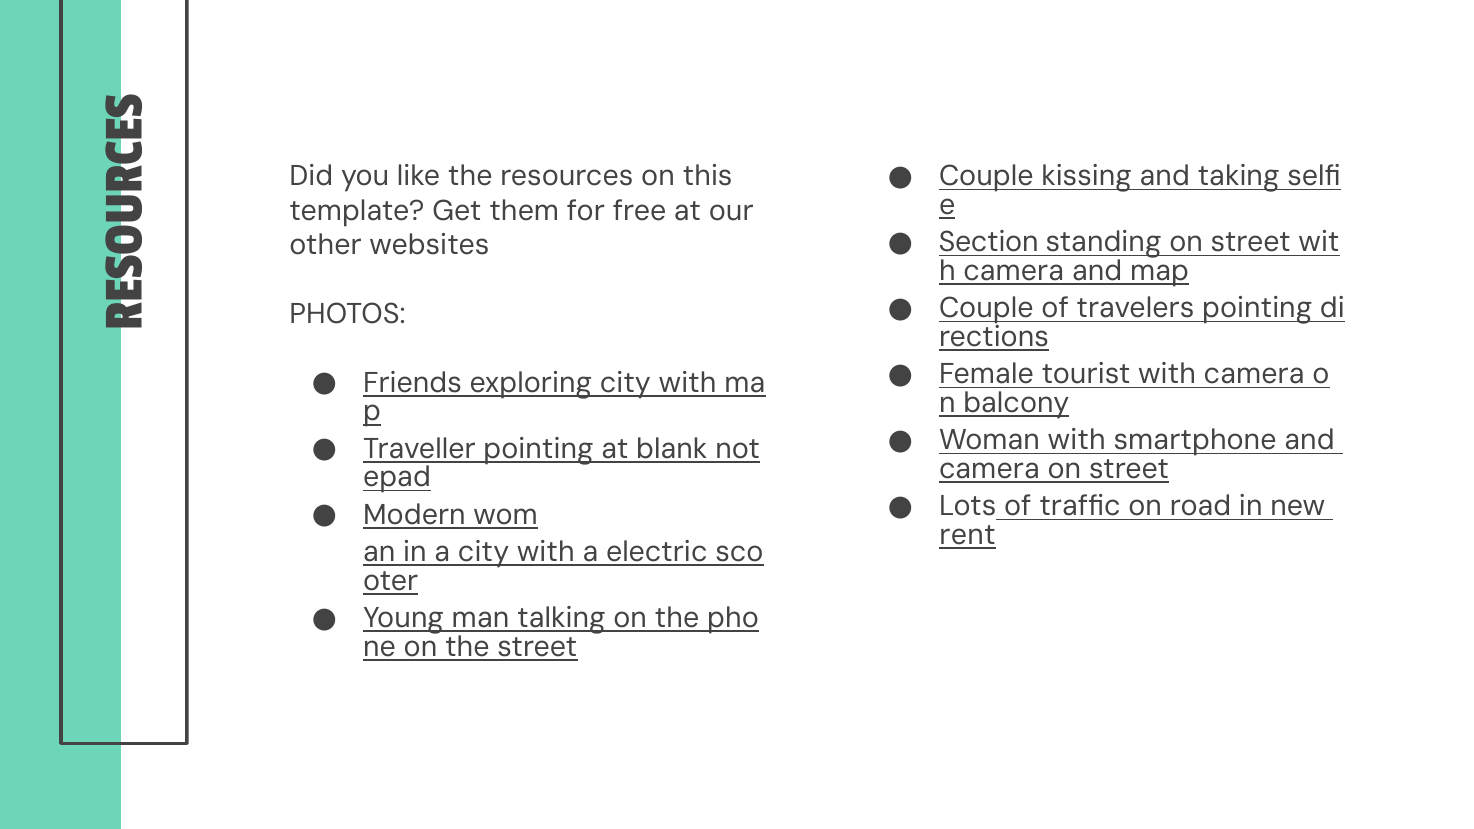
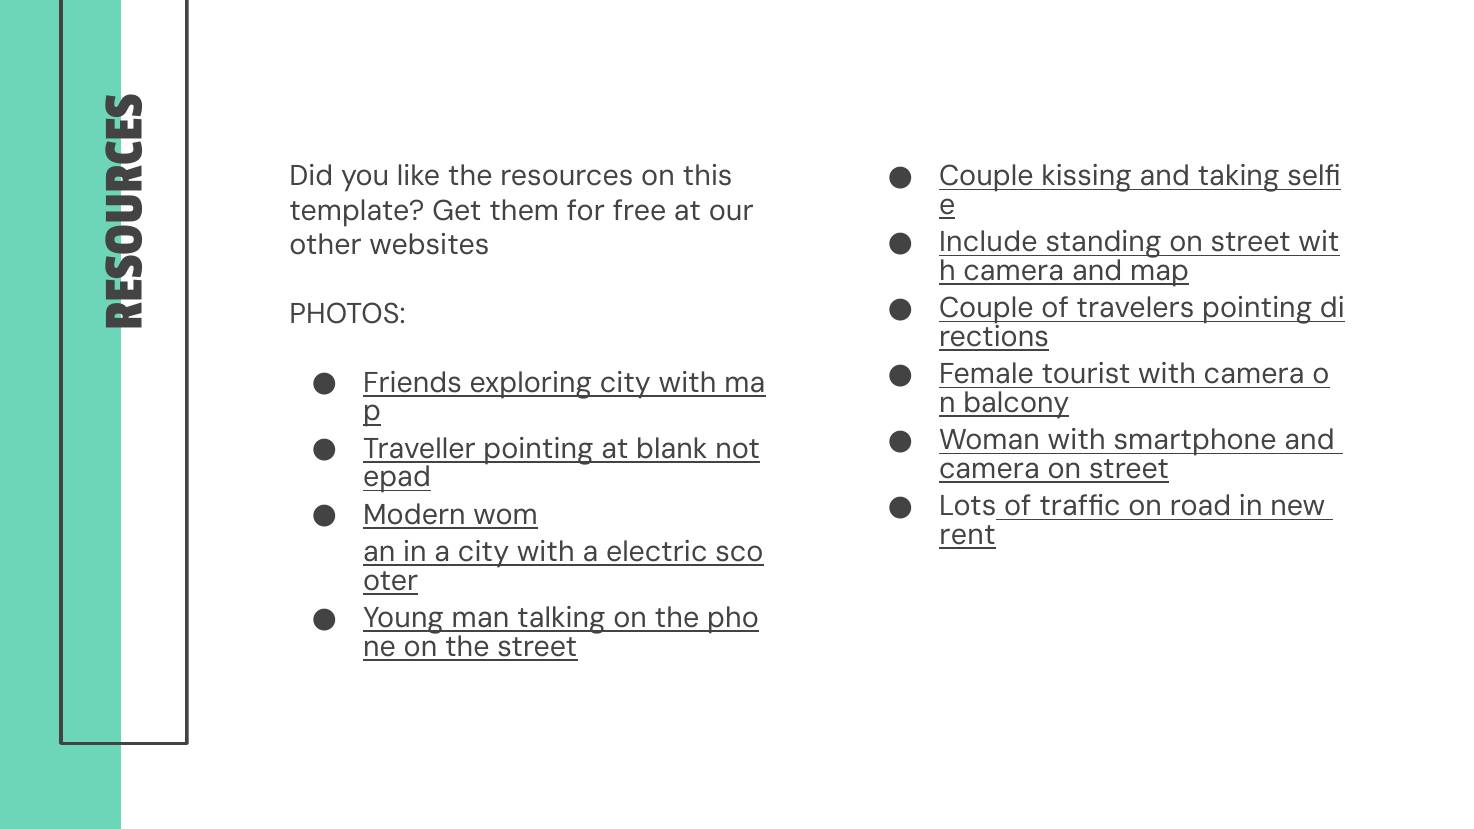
Section: Section -> Include
